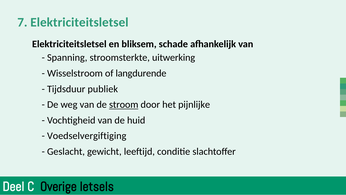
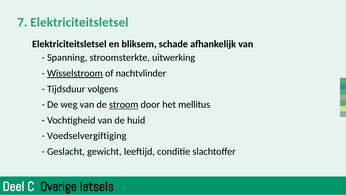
Wisselstroom underline: none -> present
langdurende: langdurende -> nachtvlinder
publiek: publiek -> volgens
pijnlijke: pijnlijke -> mellitus
